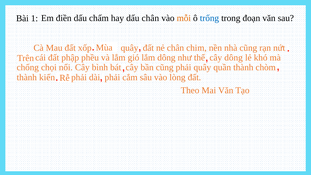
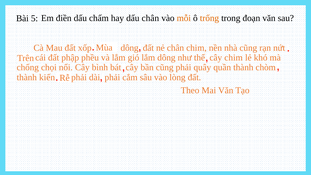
trống colour: blue -> orange
1: 1 -> 5
quây at (130, 48): quây -> dông
cây dông: dông -> chim
